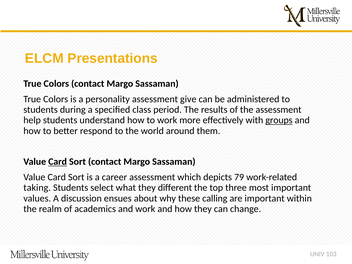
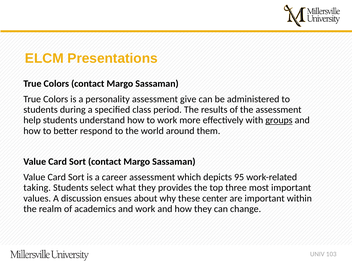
Card at (58, 162) underline: present -> none
79: 79 -> 95
different: different -> provides
calling: calling -> center
